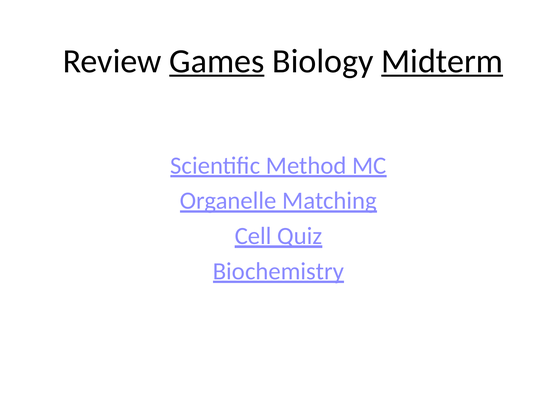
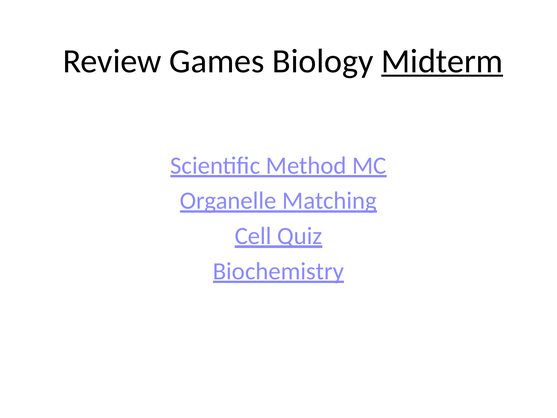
Games underline: present -> none
